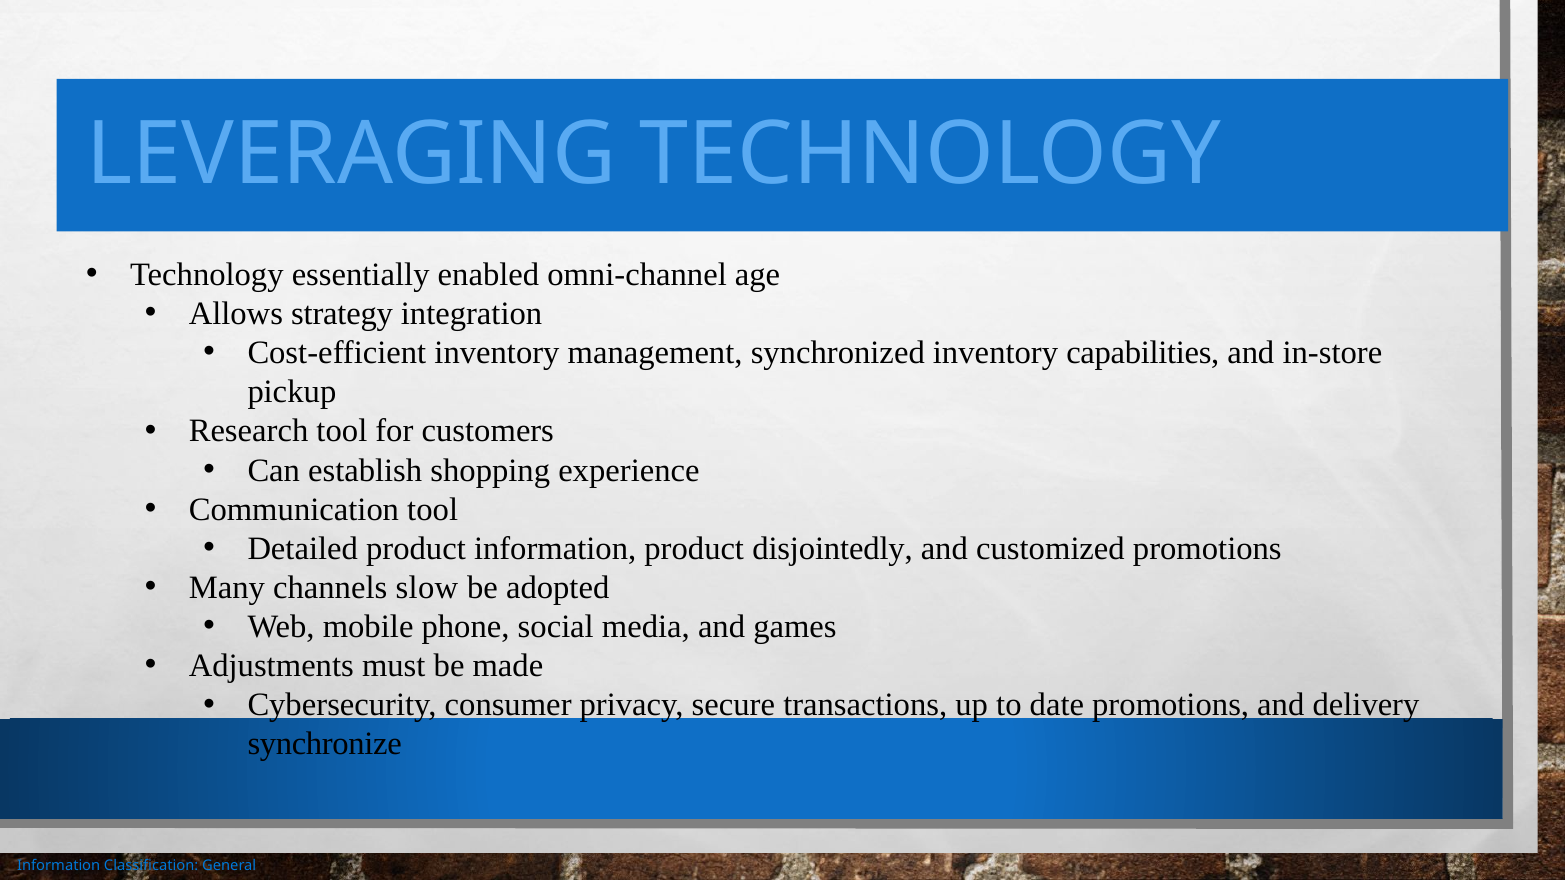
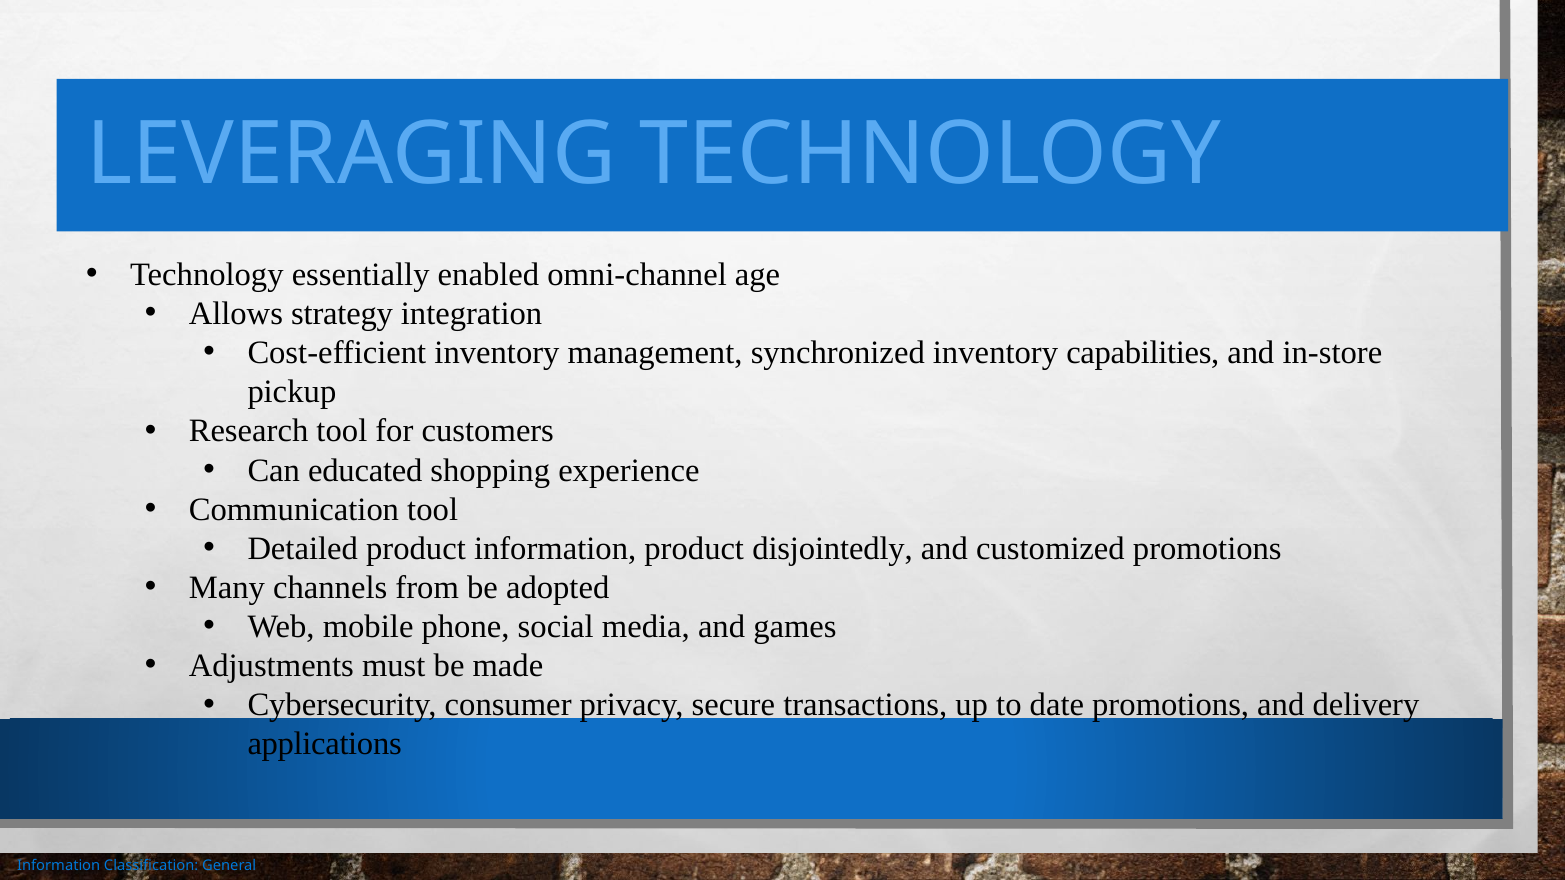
establish: establish -> educated
slow: slow -> from
synchronize: synchronize -> applications
